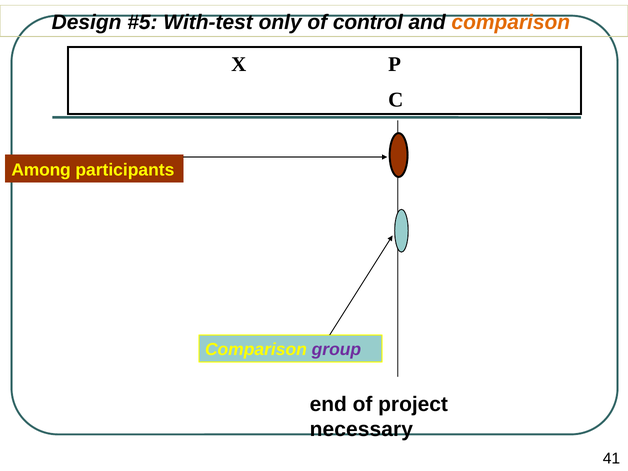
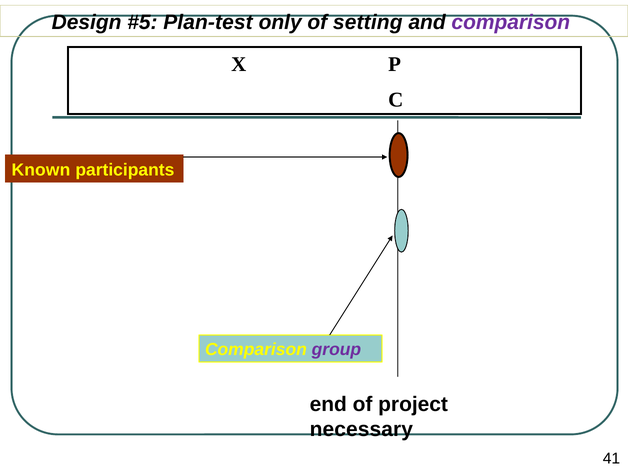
With-test: With-test -> Plan-test
control: control -> setting
comparison at (511, 22) colour: orange -> purple
Among: Among -> Known
